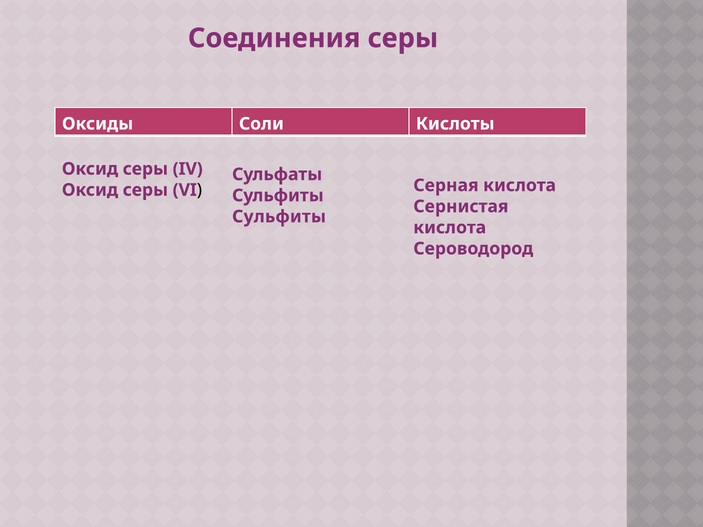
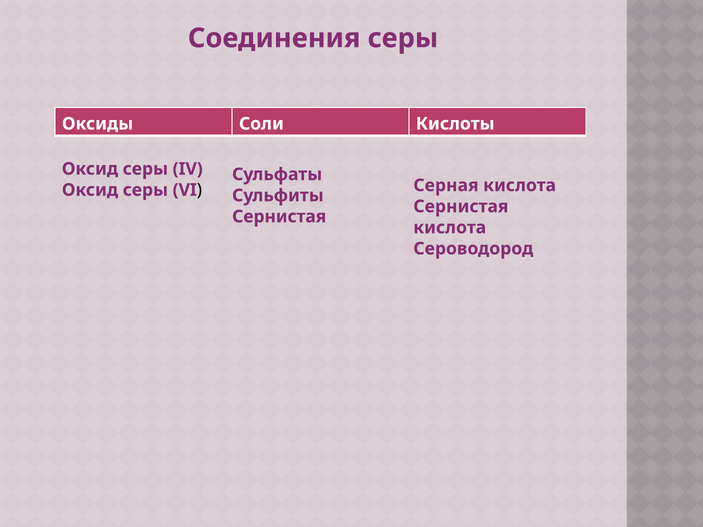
Сульфиты at (279, 217): Сульфиты -> Сернистая
